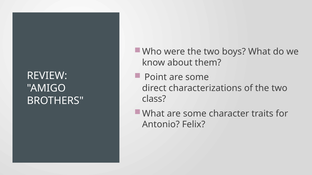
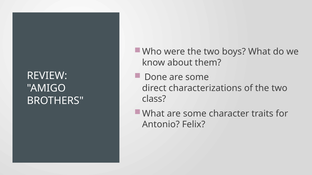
Point: Point -> Done
